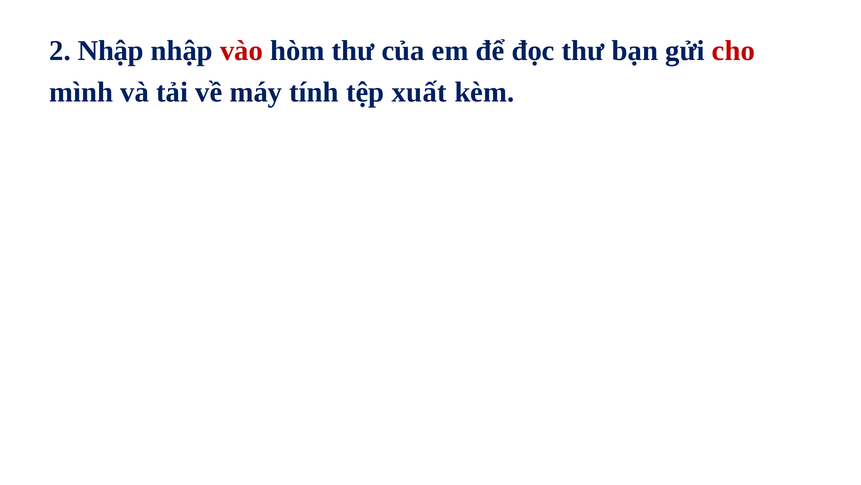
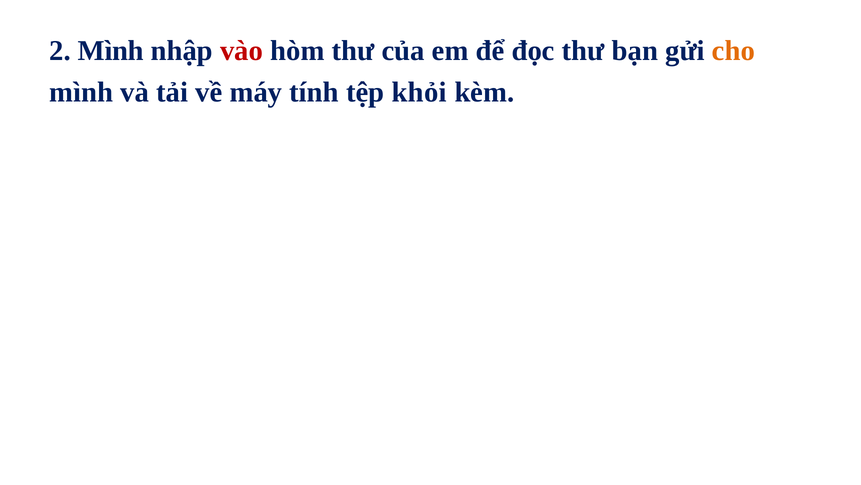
2 Nhập: Nhập -> Mình
cho colour: red -> orange
xuất: xuất -> khỏi
